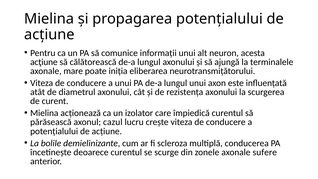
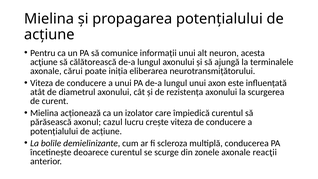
mare: mare -> cărui
sufere: sufere -> reacţii
